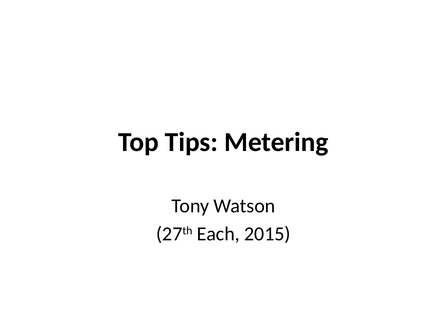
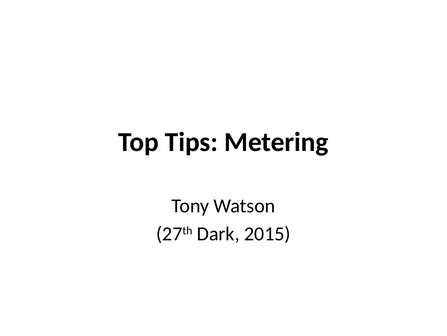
Each: Each -> Dark
